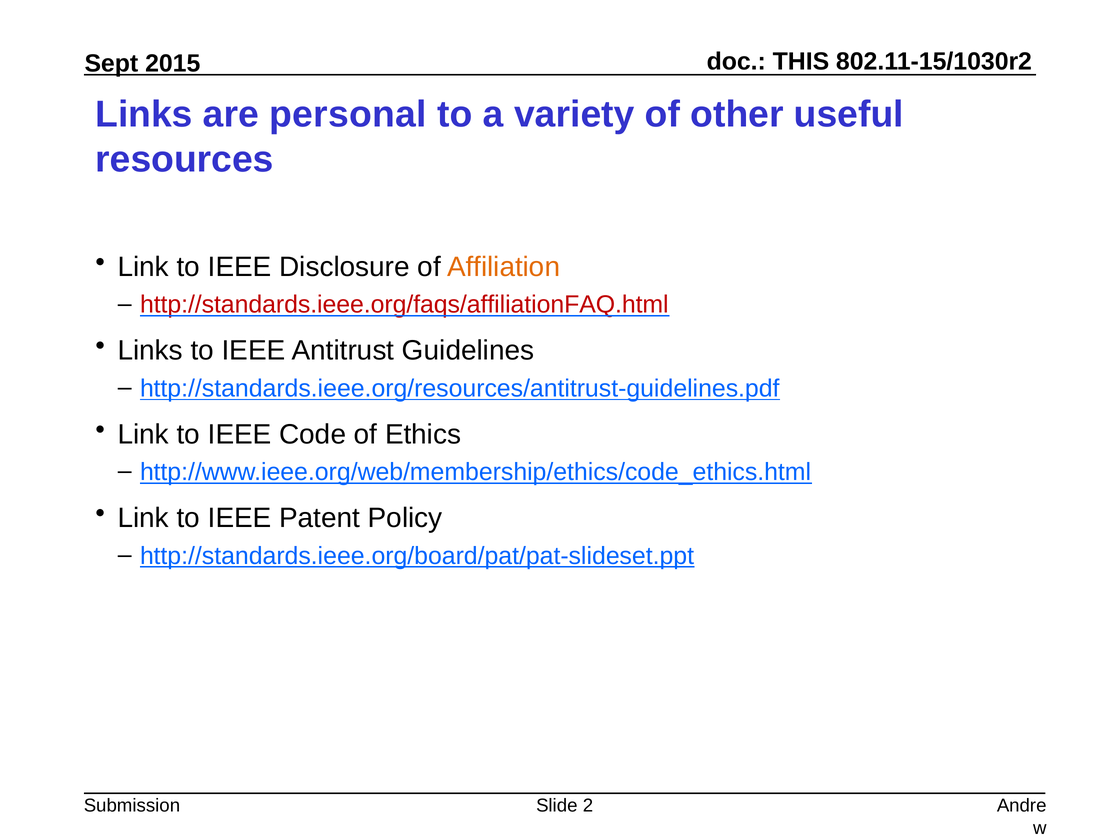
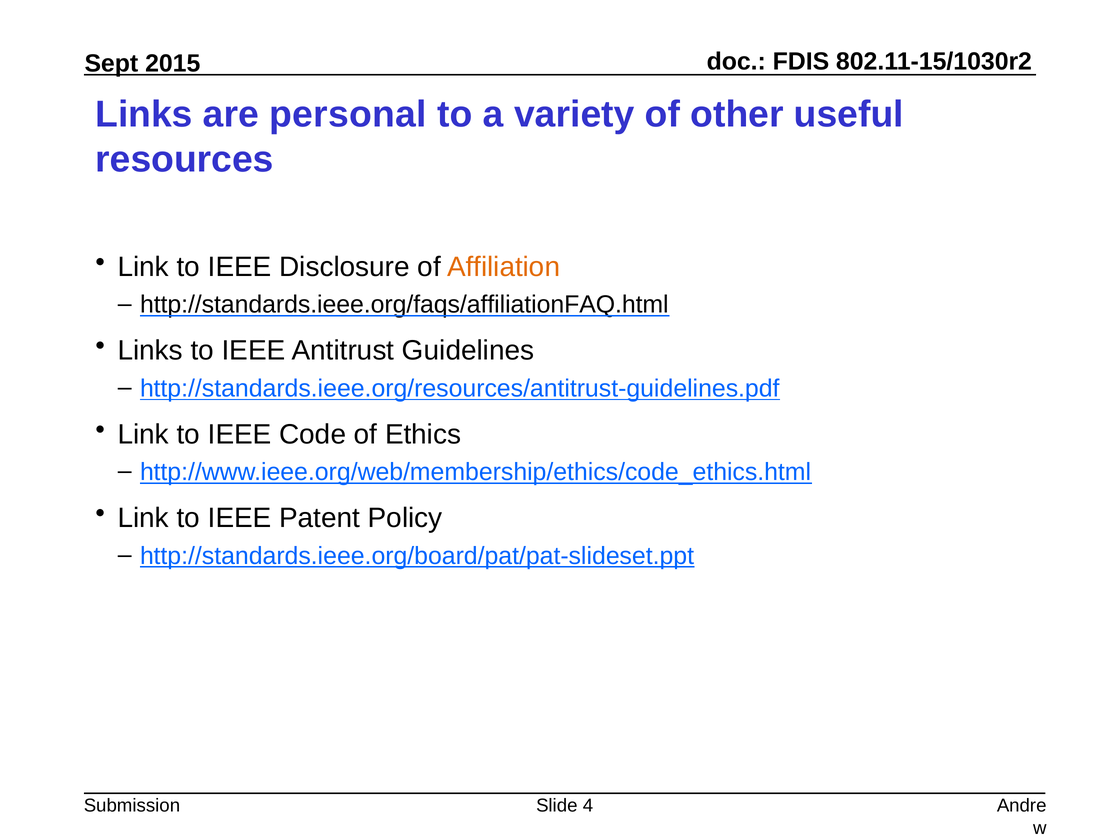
THIS: THIS -> FDIS
http://standards.ieee.org/faqs/affiliationFAQ.html colour: red -> black
2: 2 -> 4
